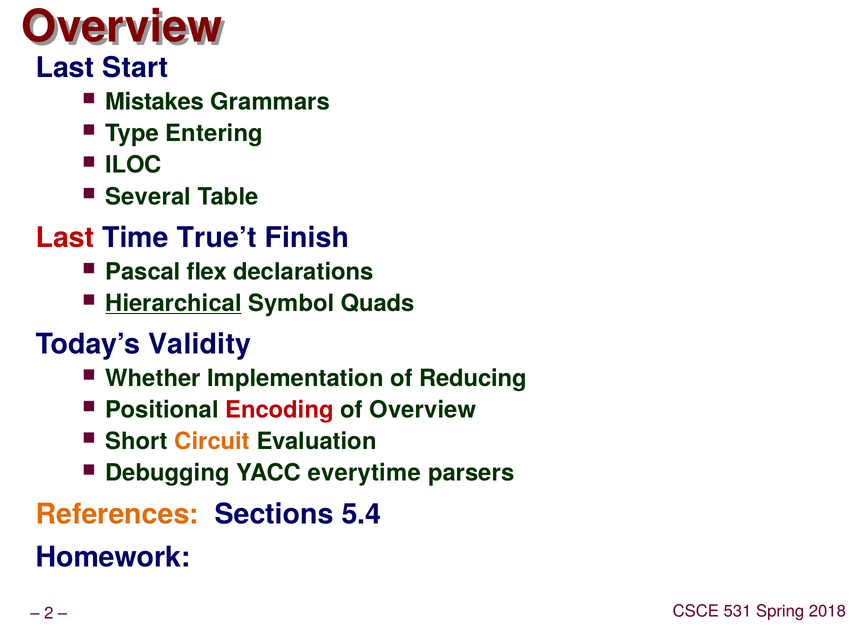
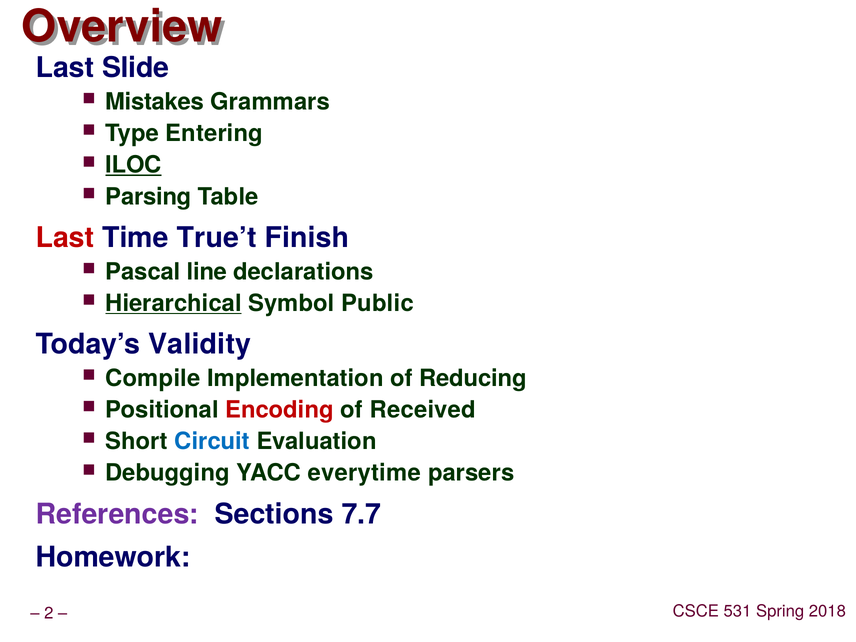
Start: Start -> Slide
ILOC underline: none -> present
Several: Several -> Parsing
flex: flex -> line
Quads: Quads -> Public
Whether: Whether -> Compile
of Overview: Overview -> Received
Circuit colour: orange -> blue
References colour: orange -> purple
5.4: 5.4 -> 7.7
